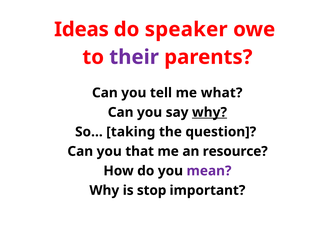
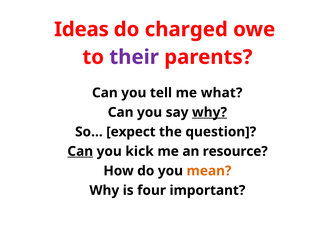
speaker: speaker -> charged
taking: taking -> expect
Can at (80, 151) underline: none -> present
that: that -> kick
mean colour: purple -> orange
stop: stop -> four
